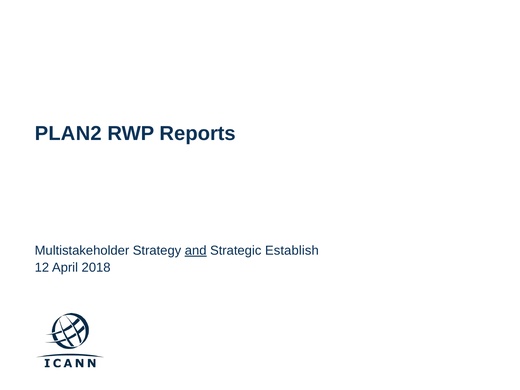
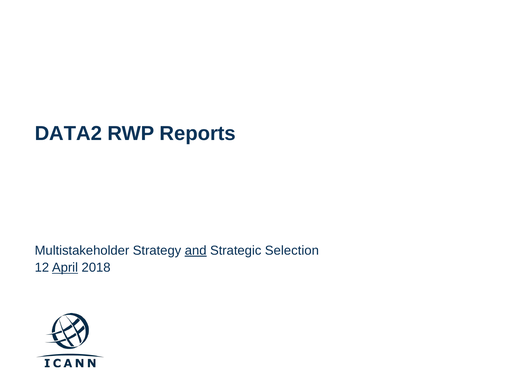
PLAN2: PLAN2 -> DATA2
Establish: Establish -> Selection
April underline: none -> present
